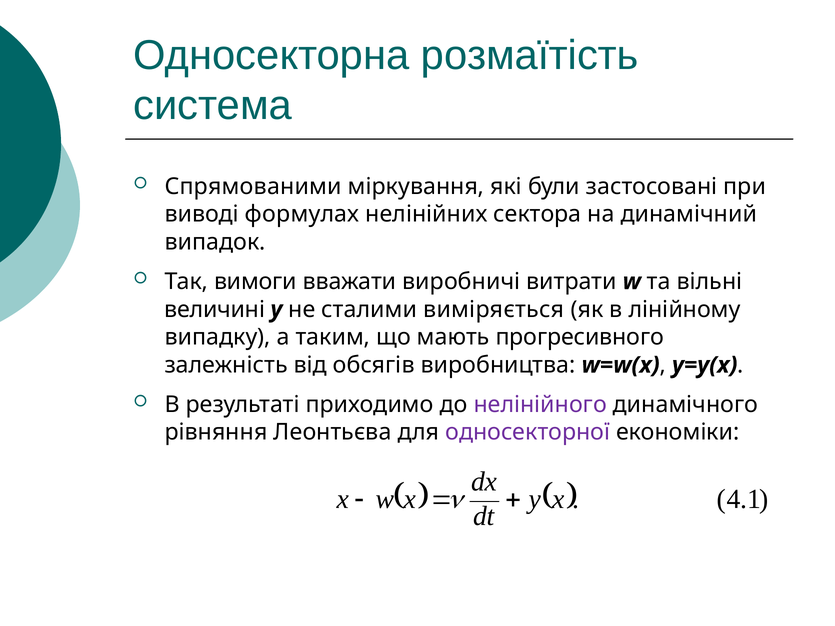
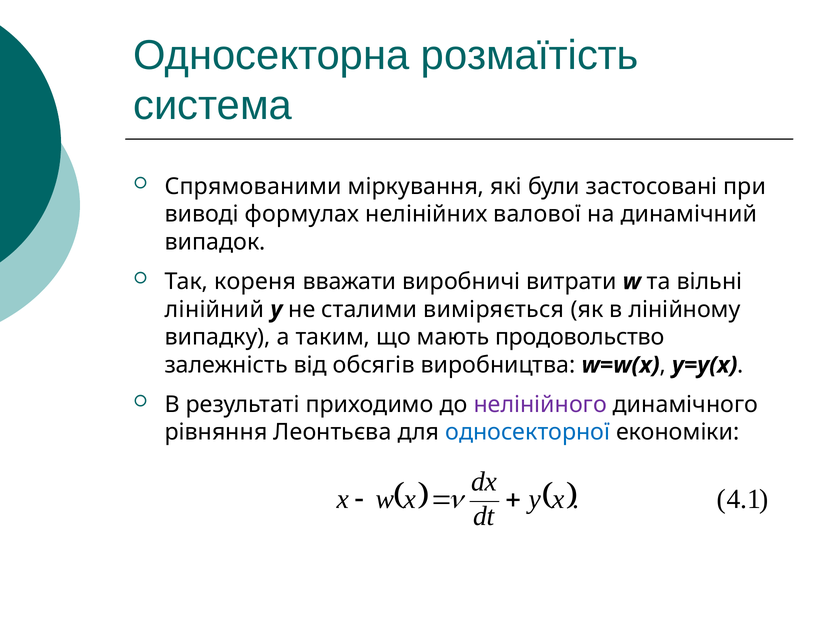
сектора: сектора -> валової
вимоги: вимоги -> кореня
величині: величині -> лінійний
прогресивного: прогресивного -> продовольство
односекторної colour: purple -> blue
